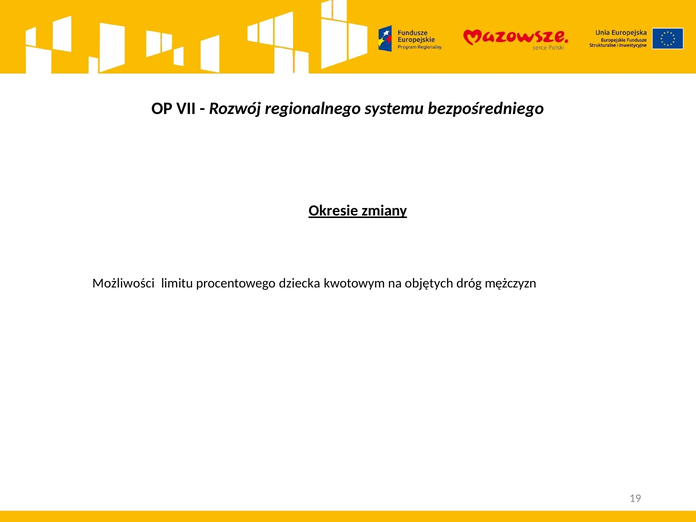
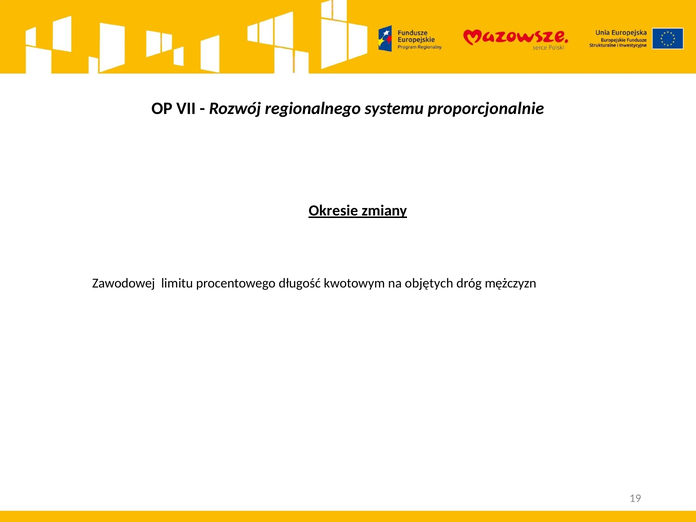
bezpośredniego: bezpośredniego -> proporcjonalnie
Możliwości: Możliwości -> Zawodowej
dziecka: dziecka -> długość
